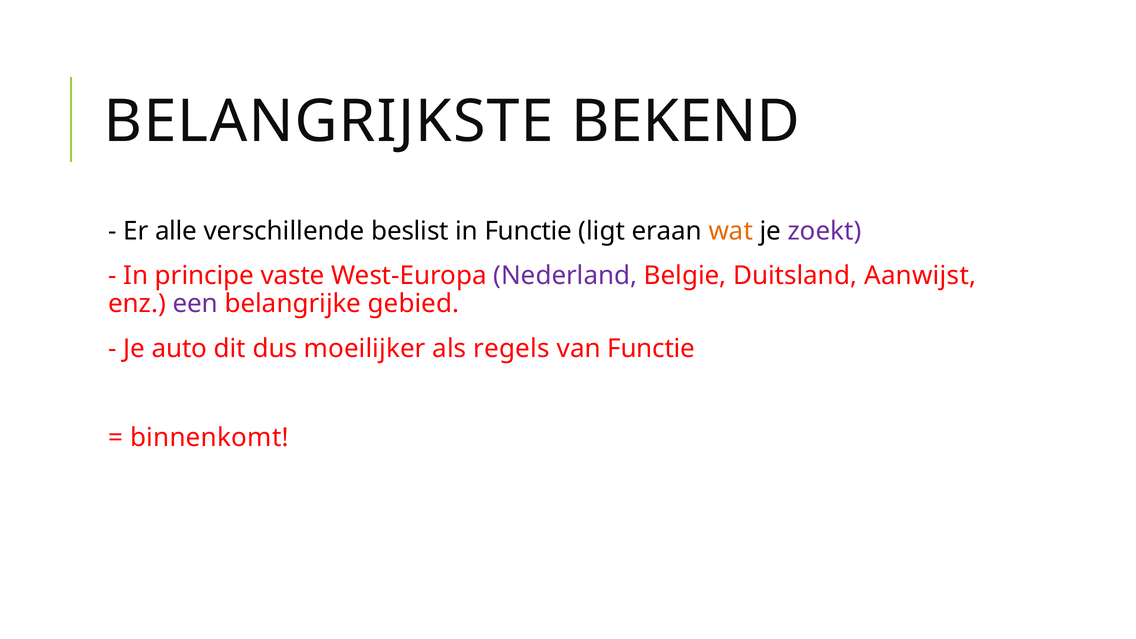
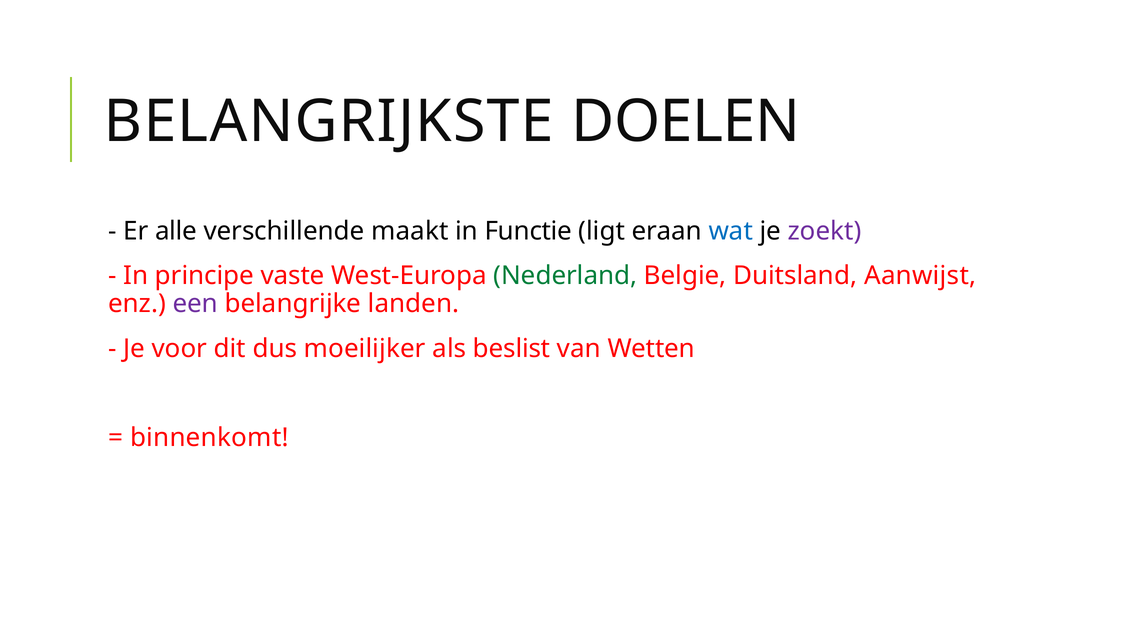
BEKEND: BEKEND -> DOELEN
beslist: beslist -> maakt
wat colour: orange -> blue
Nederland colour: purple -> green
gebied: gebied -> landen
auto: auto -> voor
regels: regels -> beslist
van Functie: Functie -> Wetten
